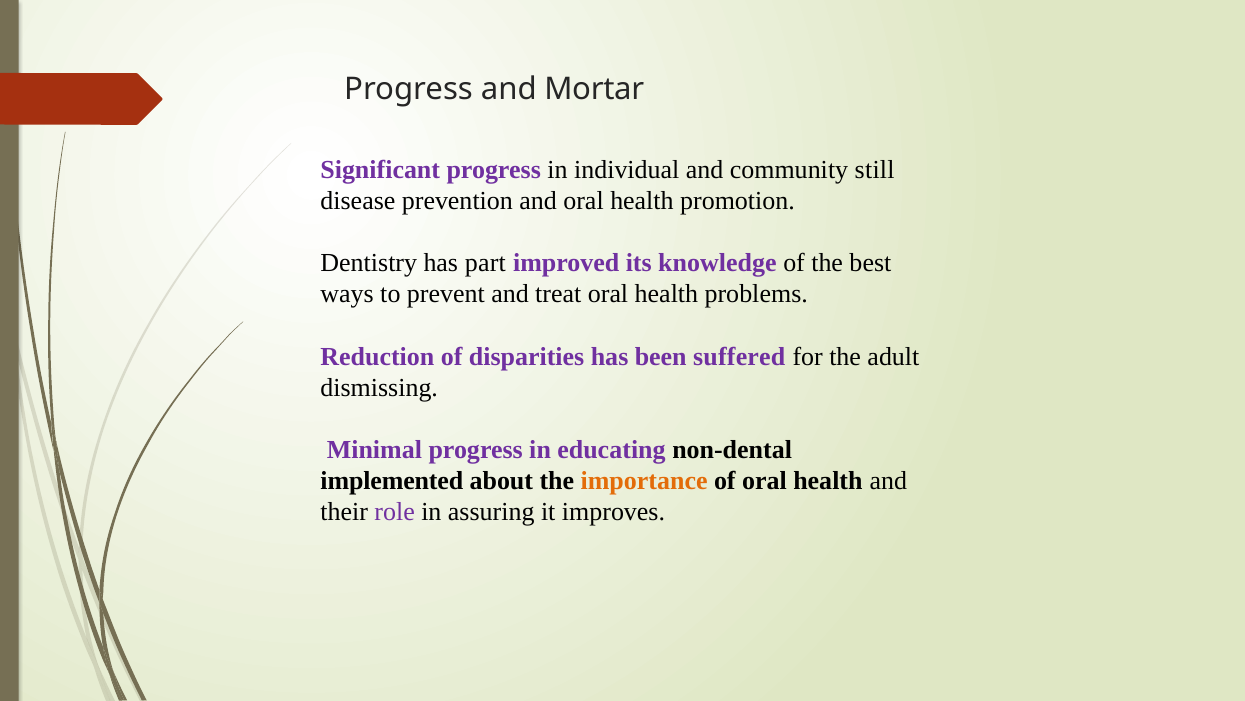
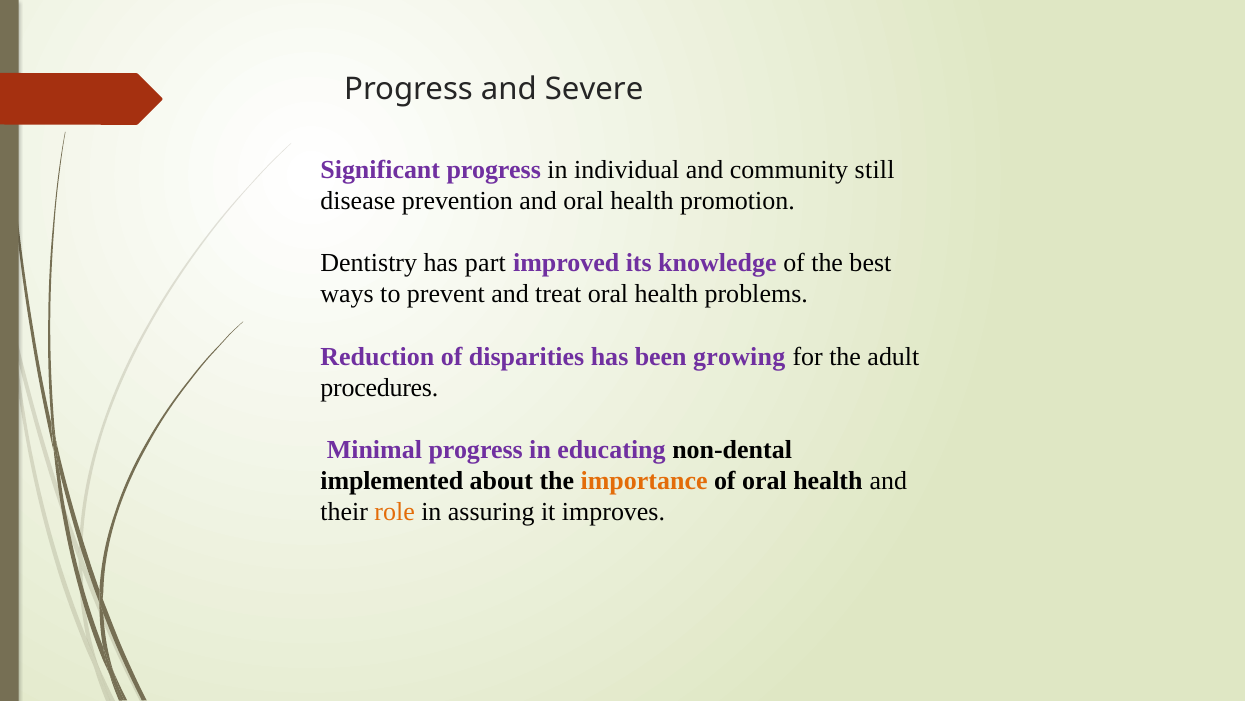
Mortar: Mortar -> Severe
suffered: suffered -> growing
dismissing: dismissing -> procedures
role colour: purple -> orange
